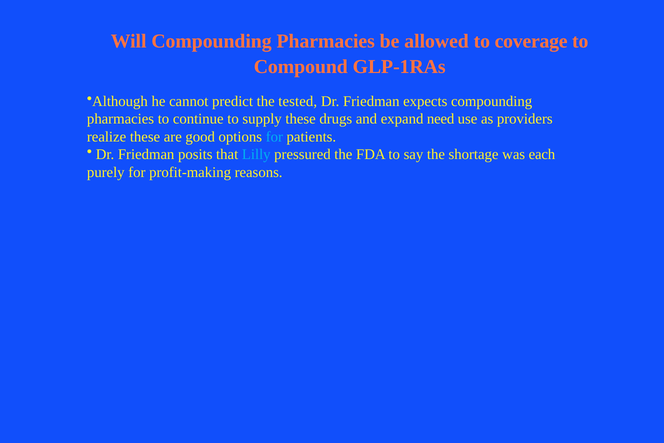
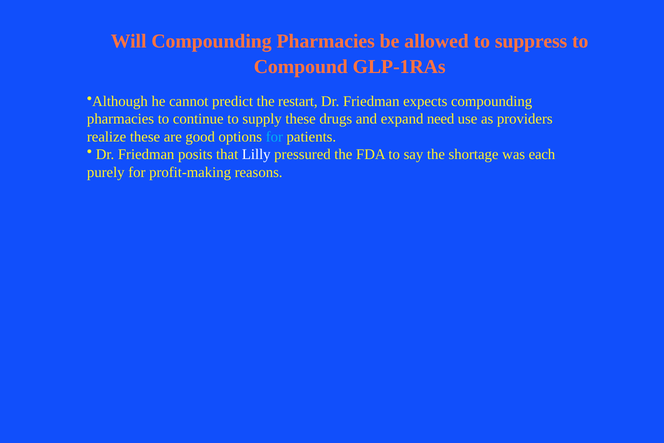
coverage: coverage -> suppress
tested: tested -> restart
Lilly colour: light blue -> white
